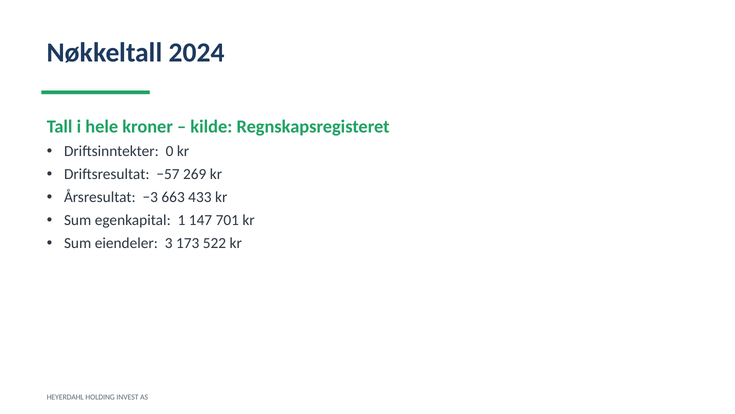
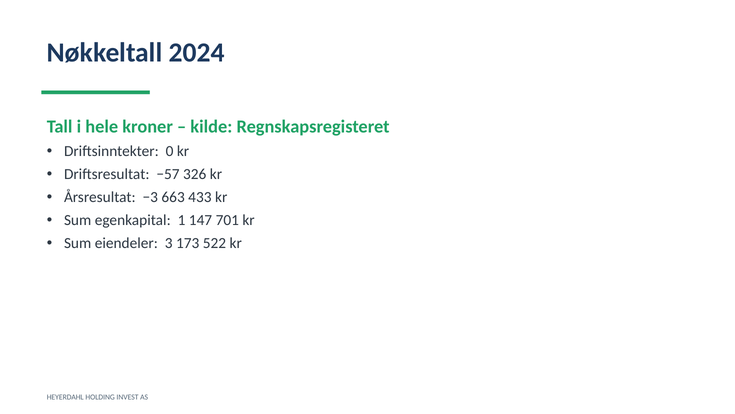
269: 269 -> 326
